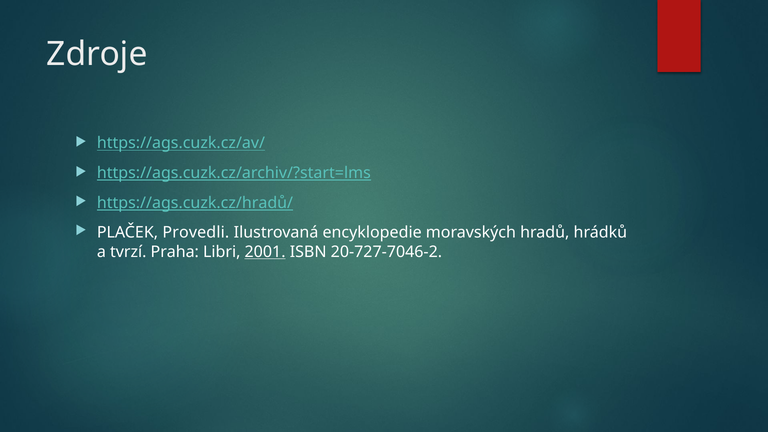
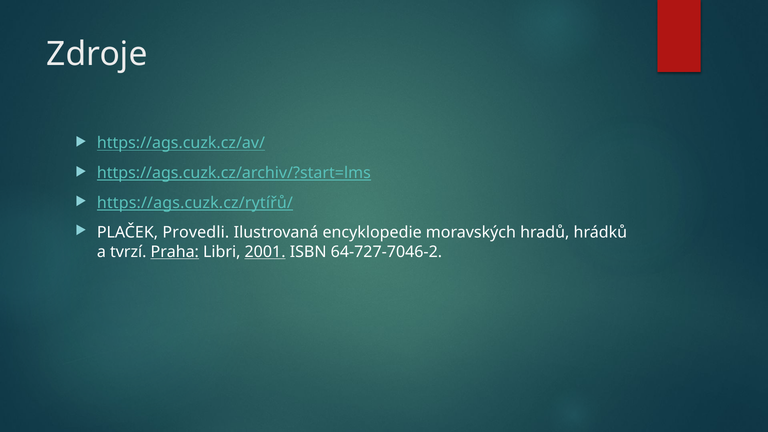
https://ags.cuzk.cz/hradů/: https://ags.cuzk.cz/hradů/ -> https://ags.cuzk.cz/rytířů/
Praha underline: none -> present
20-727-7046-2: 20-727-7046-2 -> 64-727-7046-2
